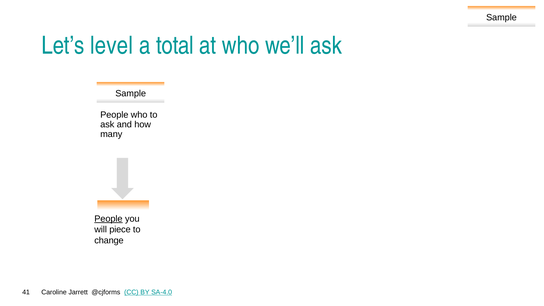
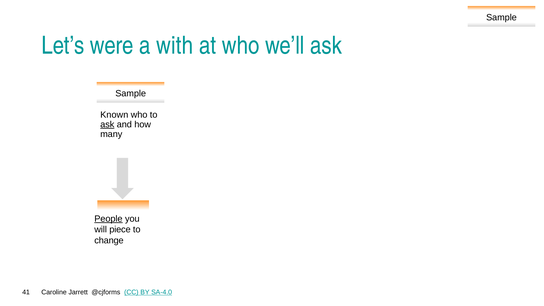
level: level -> were
total: total -> with
People at (114, 115): People -> Known
ask at (107, 125) underline: none -> present
